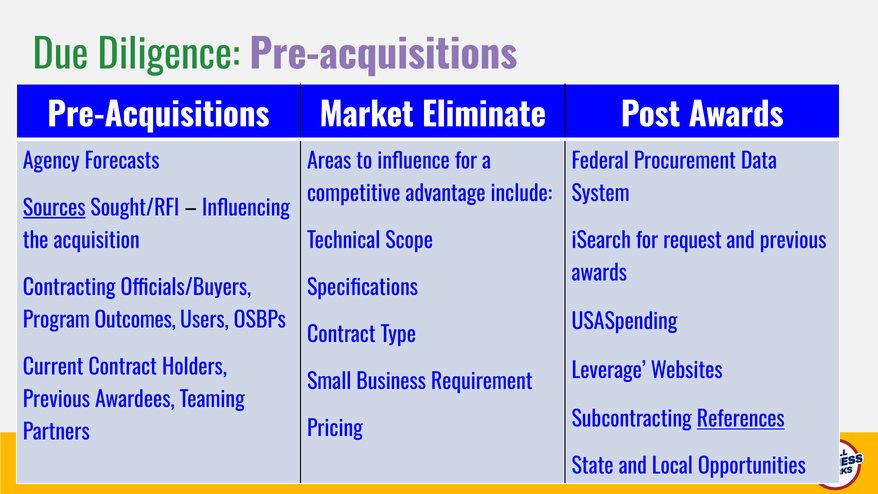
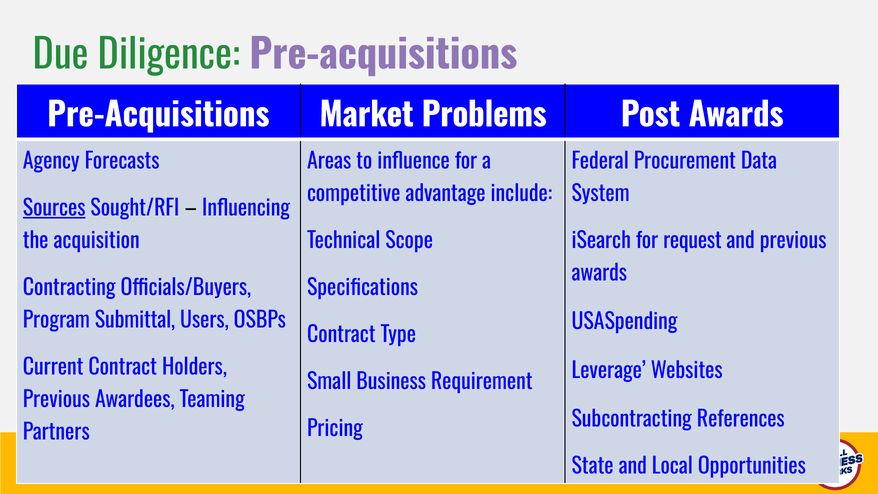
Eliminate: Eliminate -> Problems
Outcomes: Outcomes -> Submittal
References underline: present -> none
